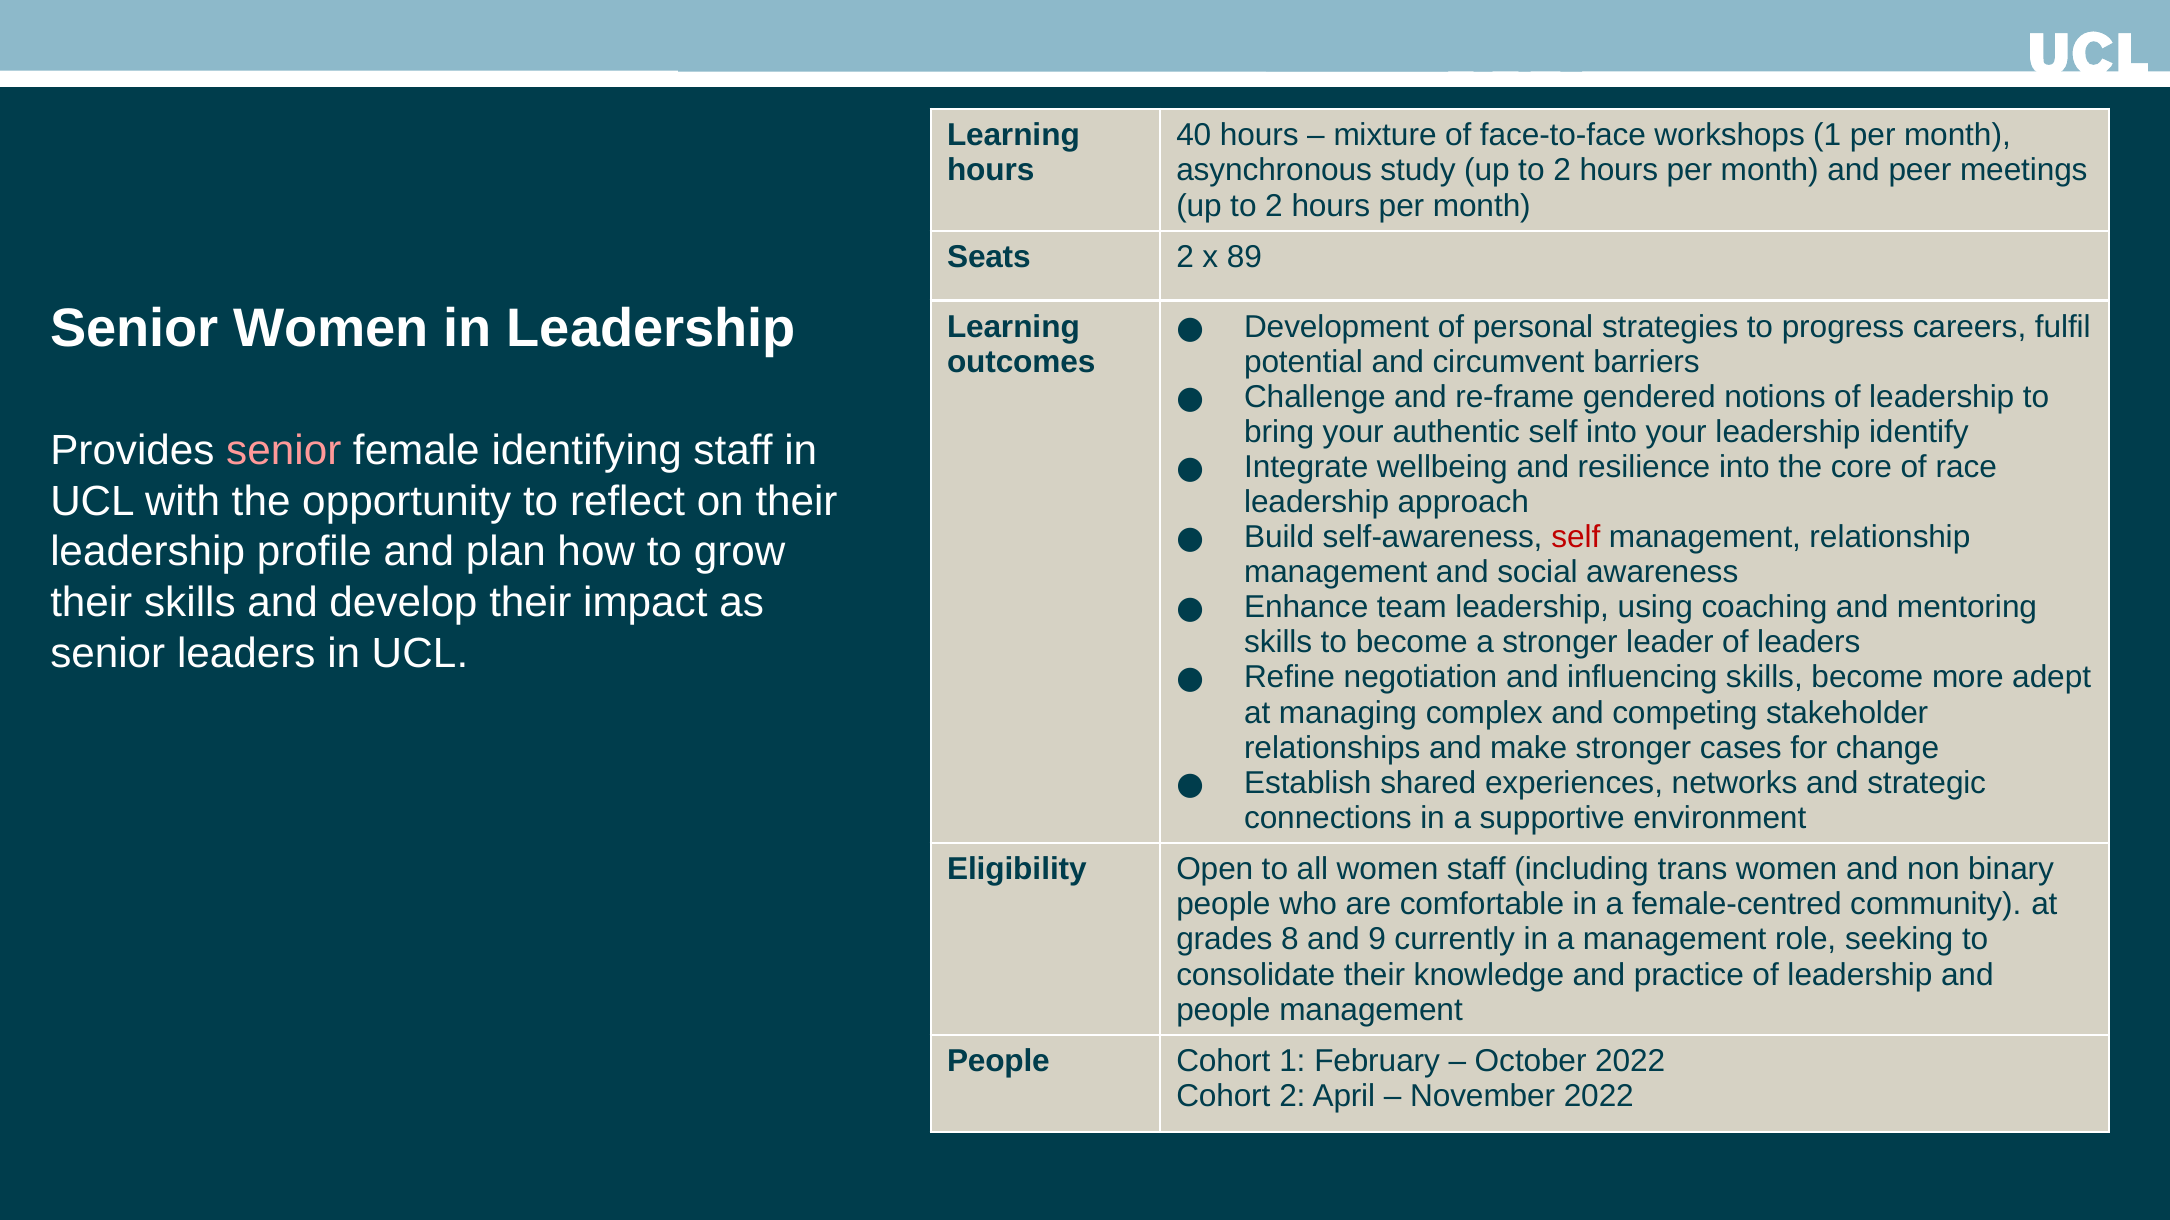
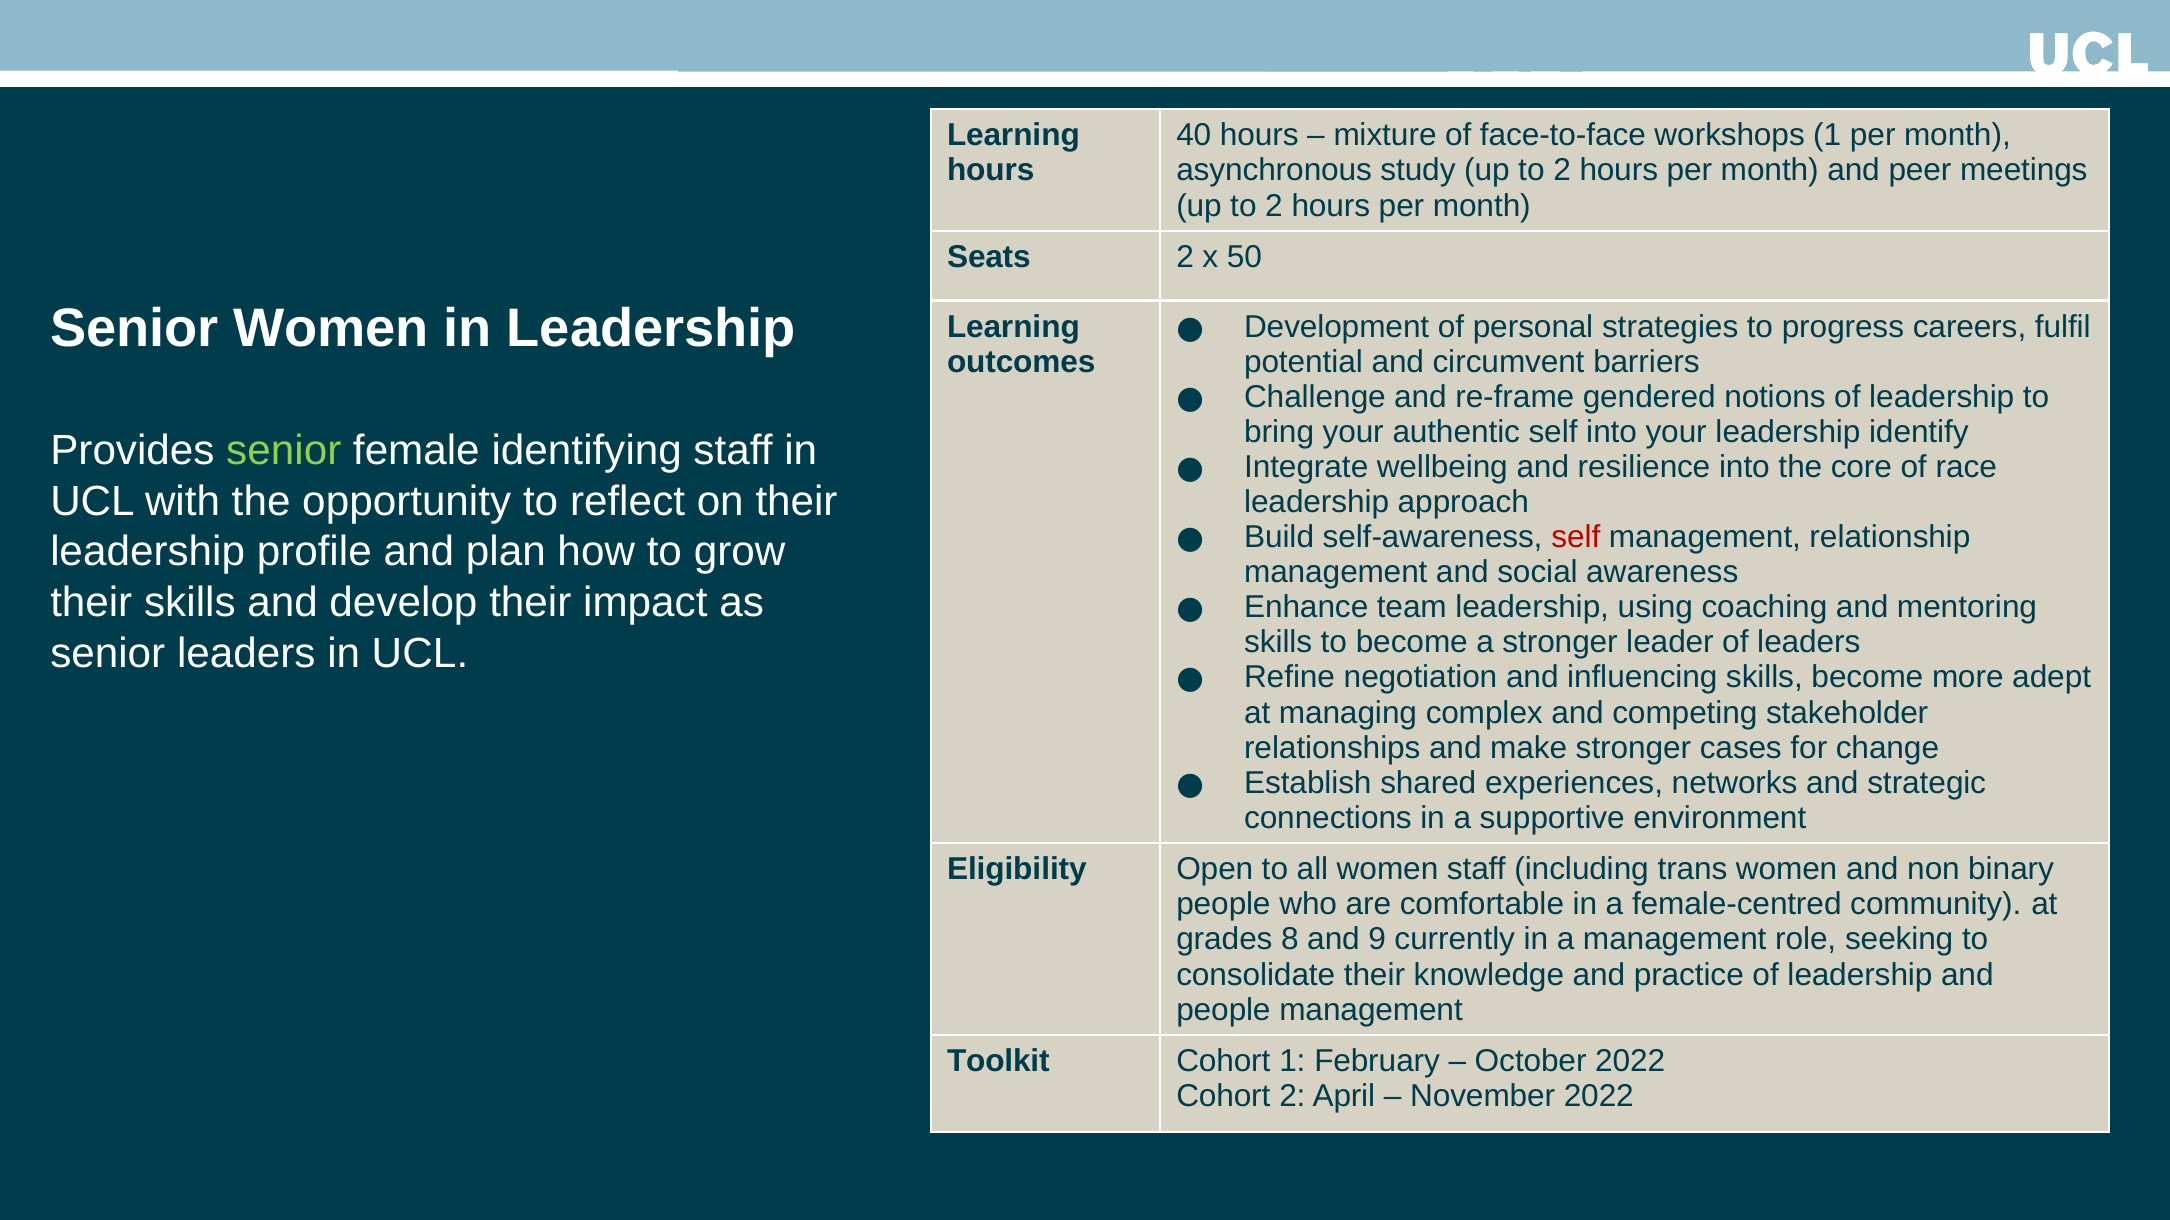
89: 89 -> 50
senior at (284, 451) colour: pink -> light green
People at (998, 1062): People -> Toolkit
